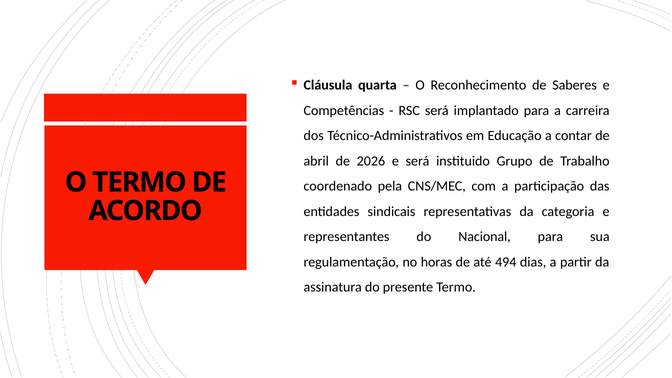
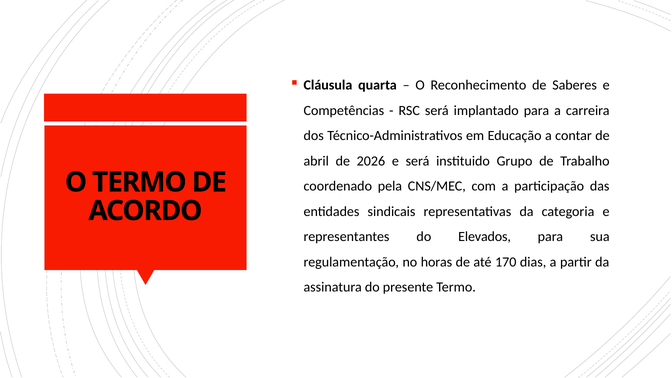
Nacional: Nacional -> Elevados
494: 494 -> 170
